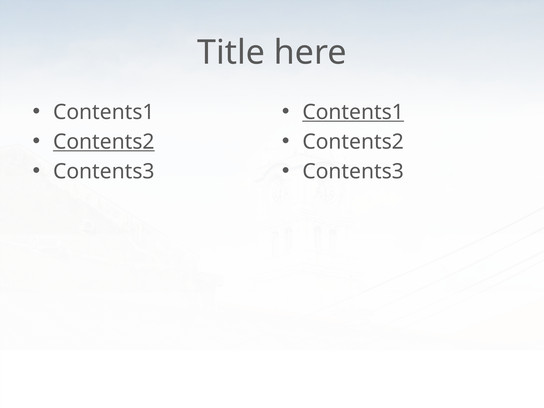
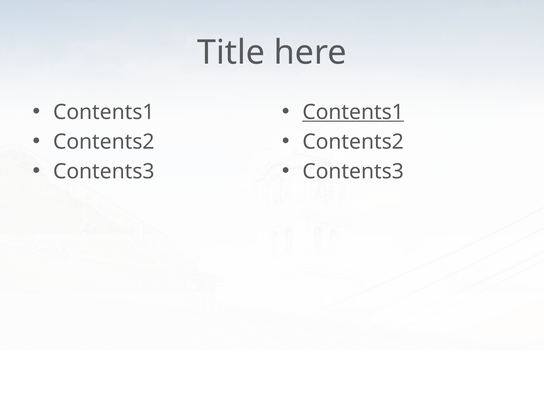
Contents2 at (104, 142) underline: present -> none
